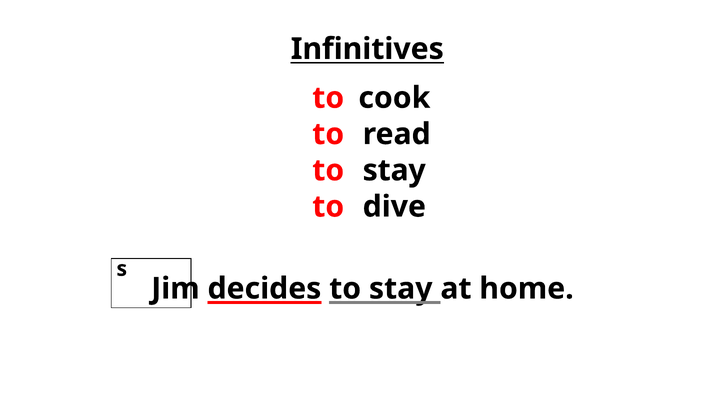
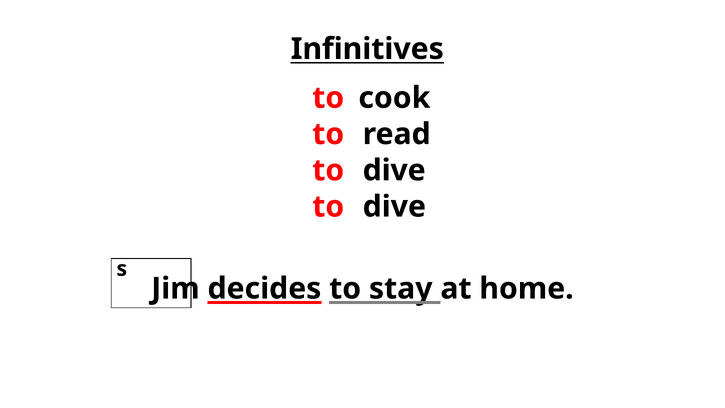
stay at (394, 170): stay -> dive
